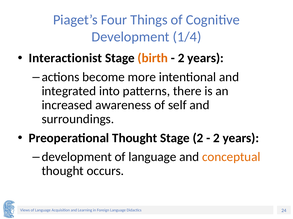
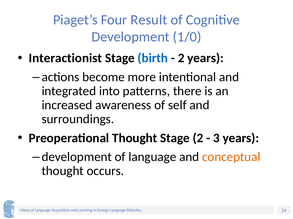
Things: Things -> Result
1/4: 1/4 -> 1/0
birth colour: orange -> blue
2 at (216, 138): 2 -> 3
